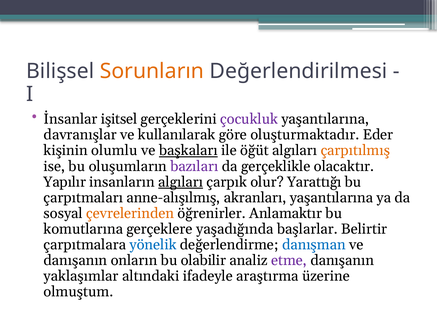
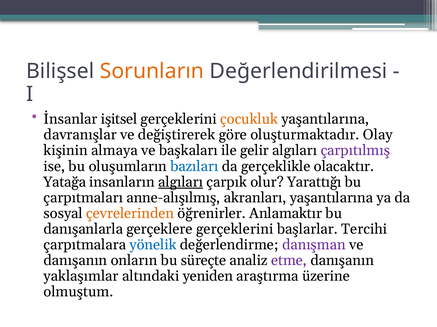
çocukluk colour: purple -> orange
kullanılarak: kullanılarak -> değiştirerek
Eder: Eder -> Olay
olumlu: olumlu -> almaya
başkaları underline: present -> none
öğüt: öğüt -> gelir
çarpıtılmış colour: orange -> purple
bazıları colour: purple -> blue
Yapılır: Yapılır -> Yatağa
komutlarına: komutlarına -> danışanlarla
gerçeklere yaşadığında: yaşadığında -> gerçeklerini
Belirtir: Belirtir -> Tercihi
danışman colour: blue -> purple
olabilir: olabilir -> süreçte
ifadeyle: ifadeyle -> yeniden
